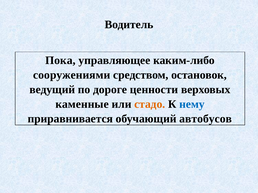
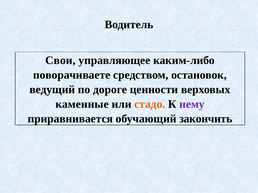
Пока: Пока -> Свои
сооружениями: сооружениями -> поворачиваете
нему colour: blue -> purple
автобусов: автобусов -> закончить
